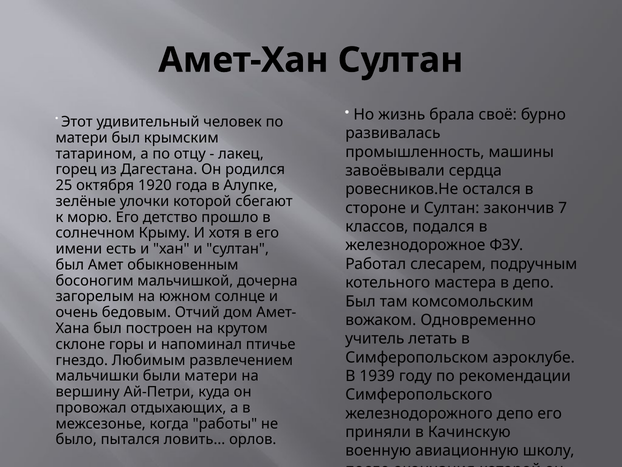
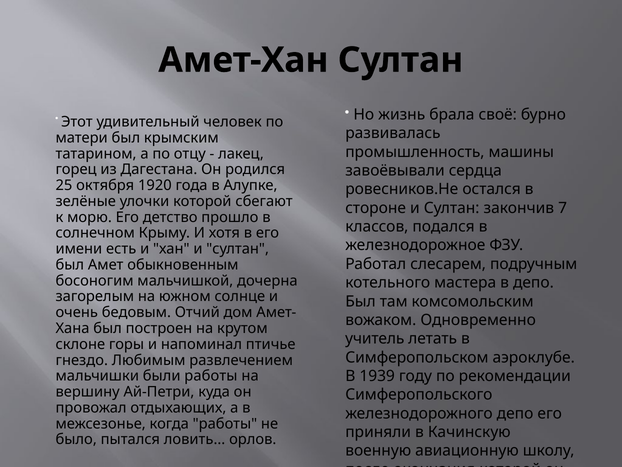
были матери: матери -> работы
